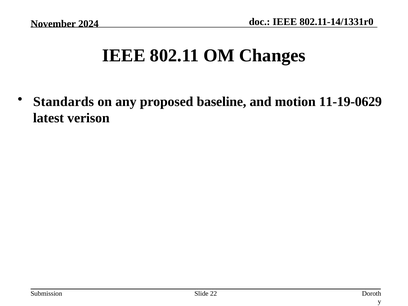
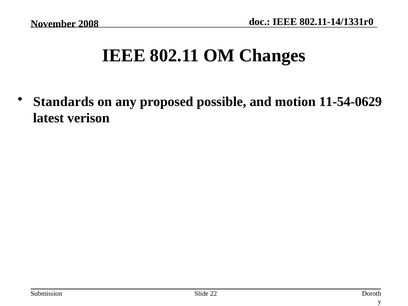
2024: 2024 -> 2008
baseline: baseline -> possible
11-19-0629: 11-19-0629 -> 11-54-0629
